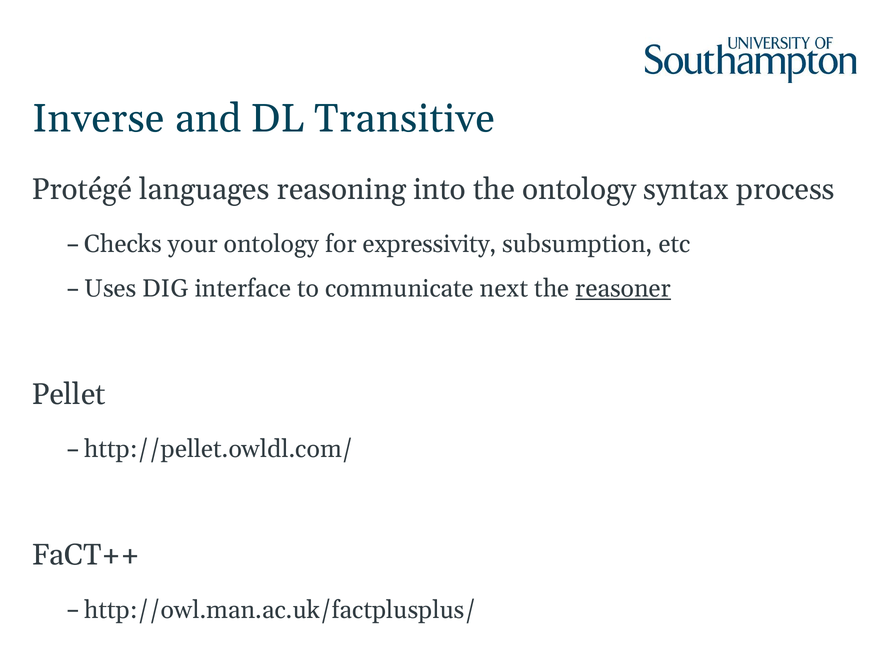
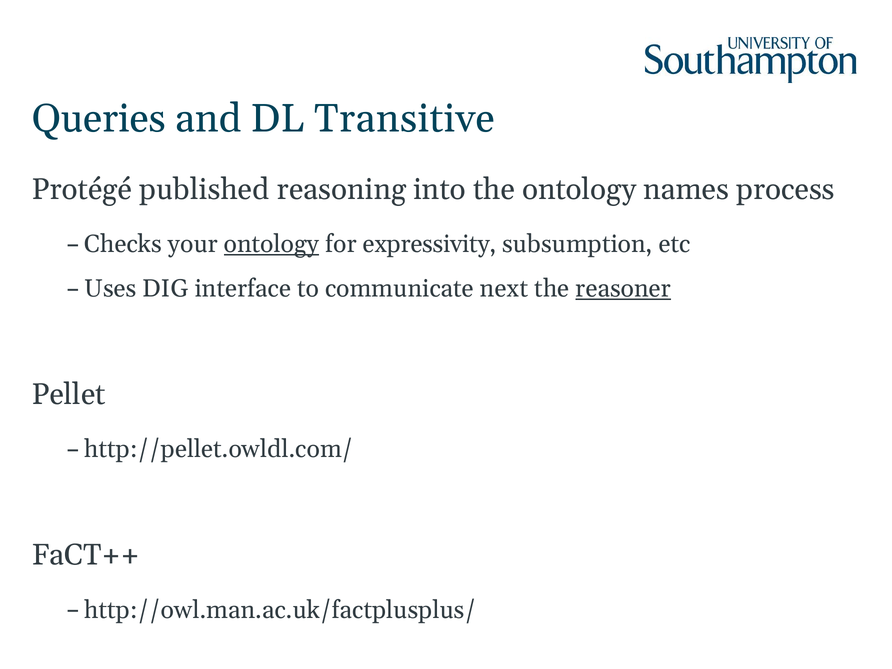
Inverse: Inverse -> Queries
languages: languages -> published
syntax: syntax -> names
ontology at (272, 244) underline: none -> present
